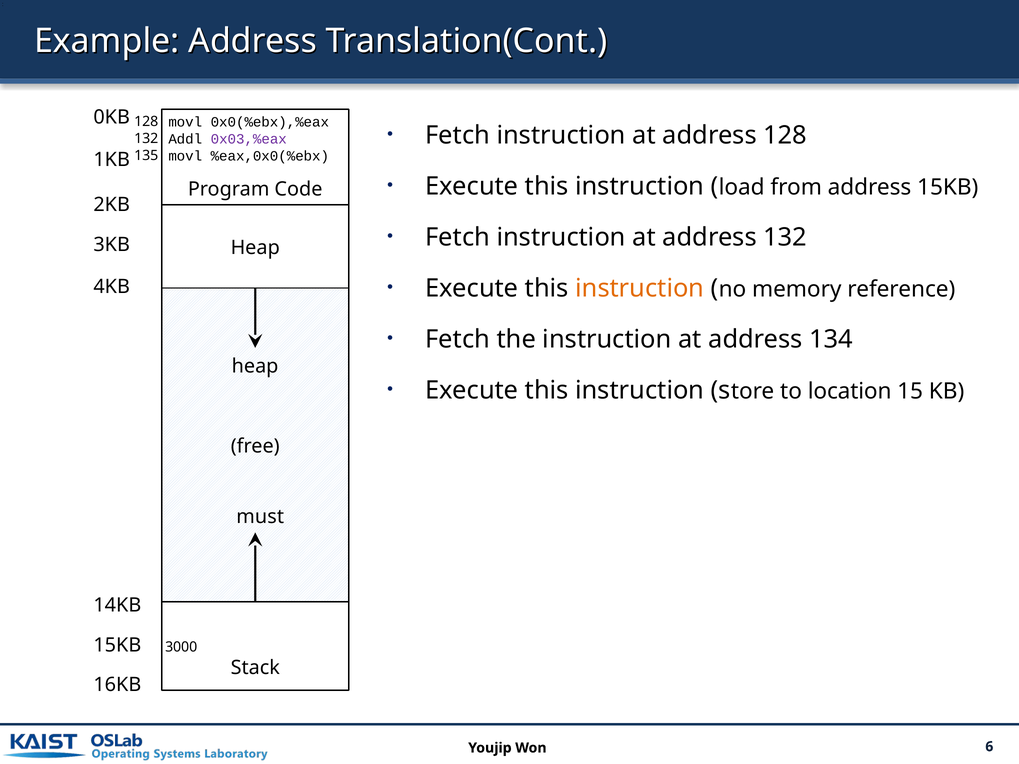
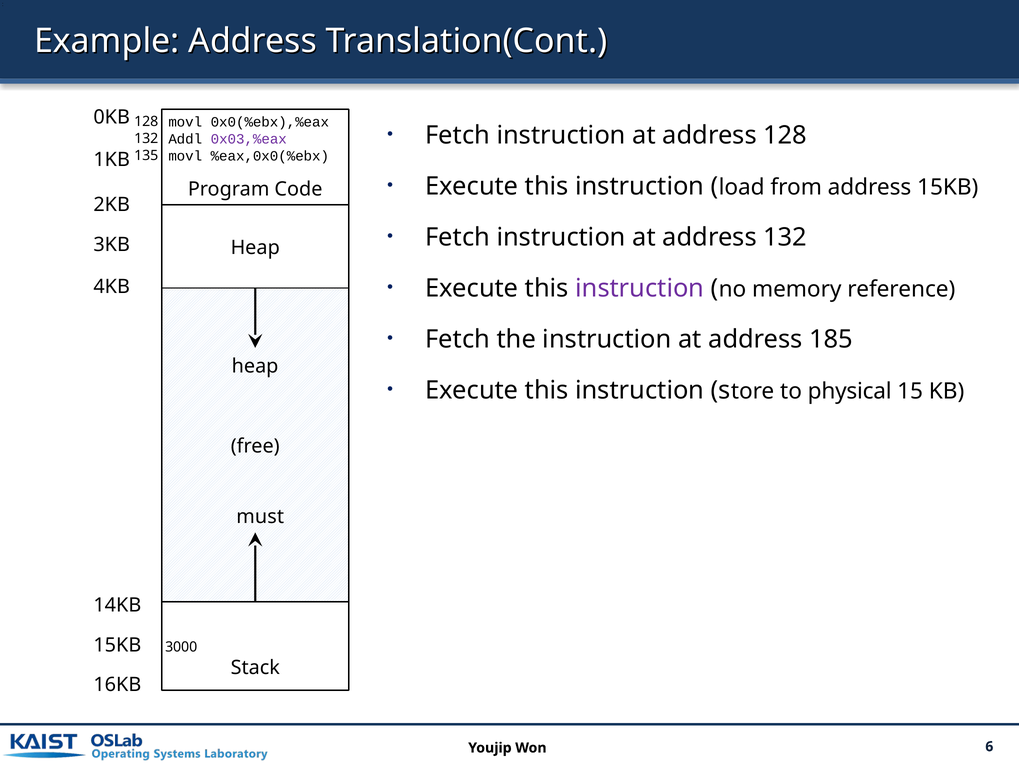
instruction at (640, 288) colour: orange -> purple
134: 134 -> 185
location: location -> physical
